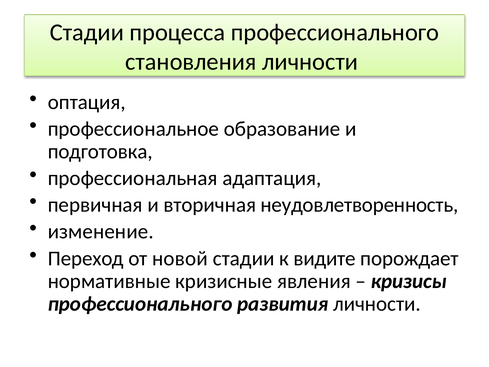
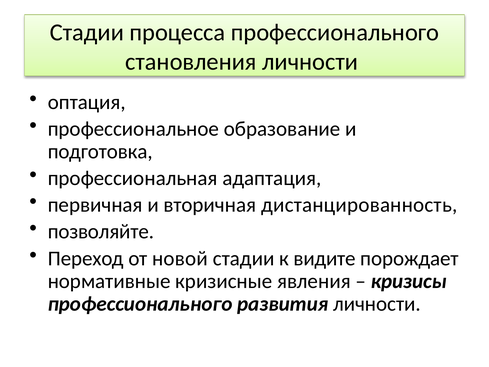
неудовлетворенность: неудовлетворенность -> дистанцированность
изменение: изменение -> позволяйте
